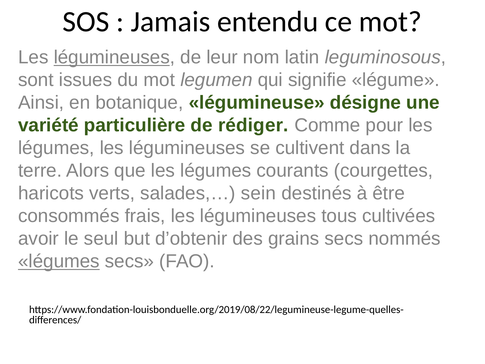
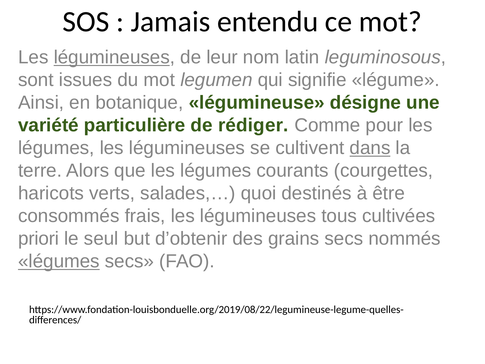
dans underline: none -> present
sein: sein -> quoi
avoir: avoir -> priori
